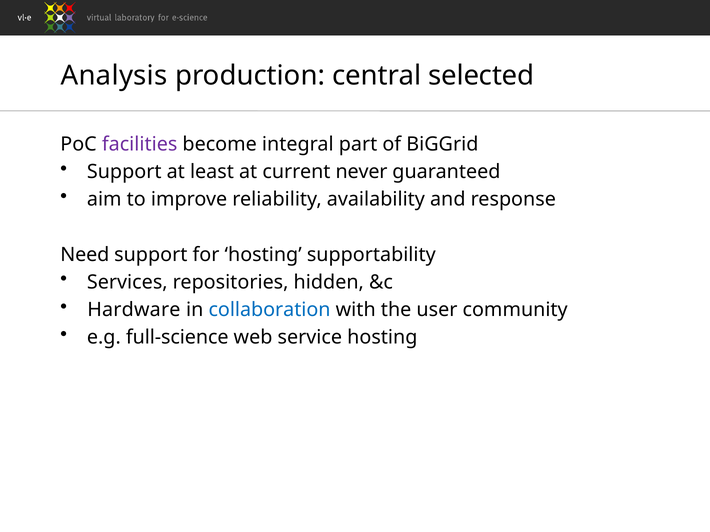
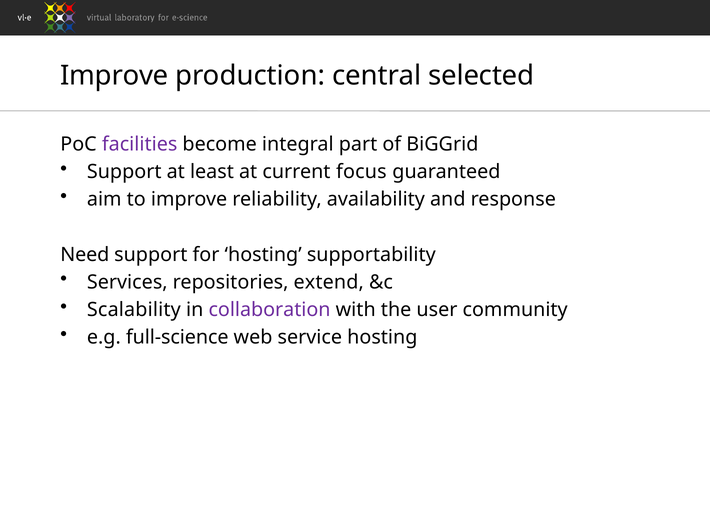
Analysis at (114, 75): Analysis -> Improve
never: never -> focus
hidden: hidden -> extend
Hardware: Hardware -> Scalability
collaboration colour: blue -> purple
